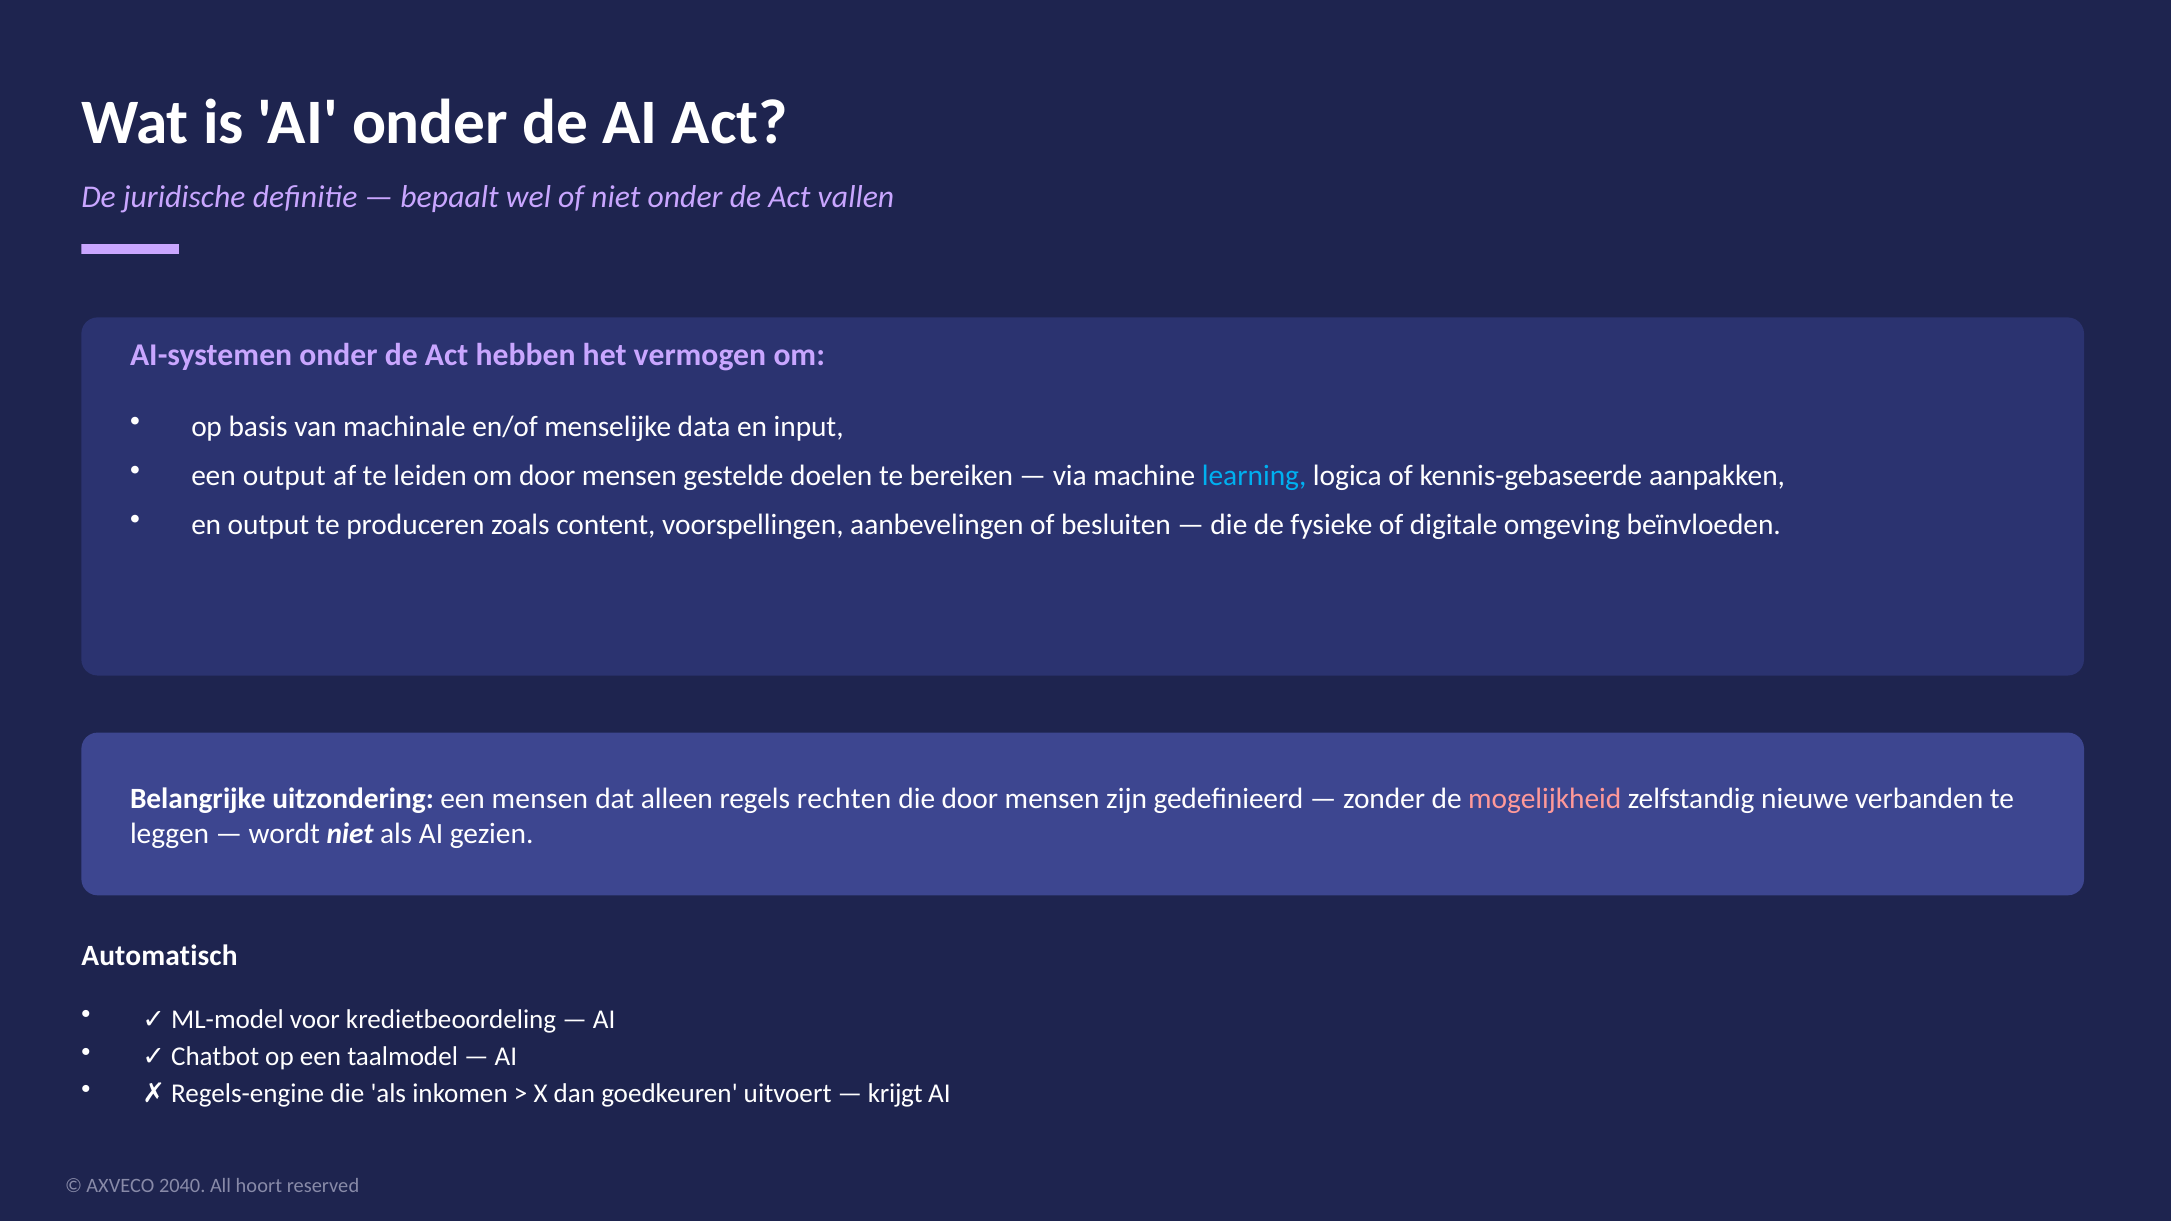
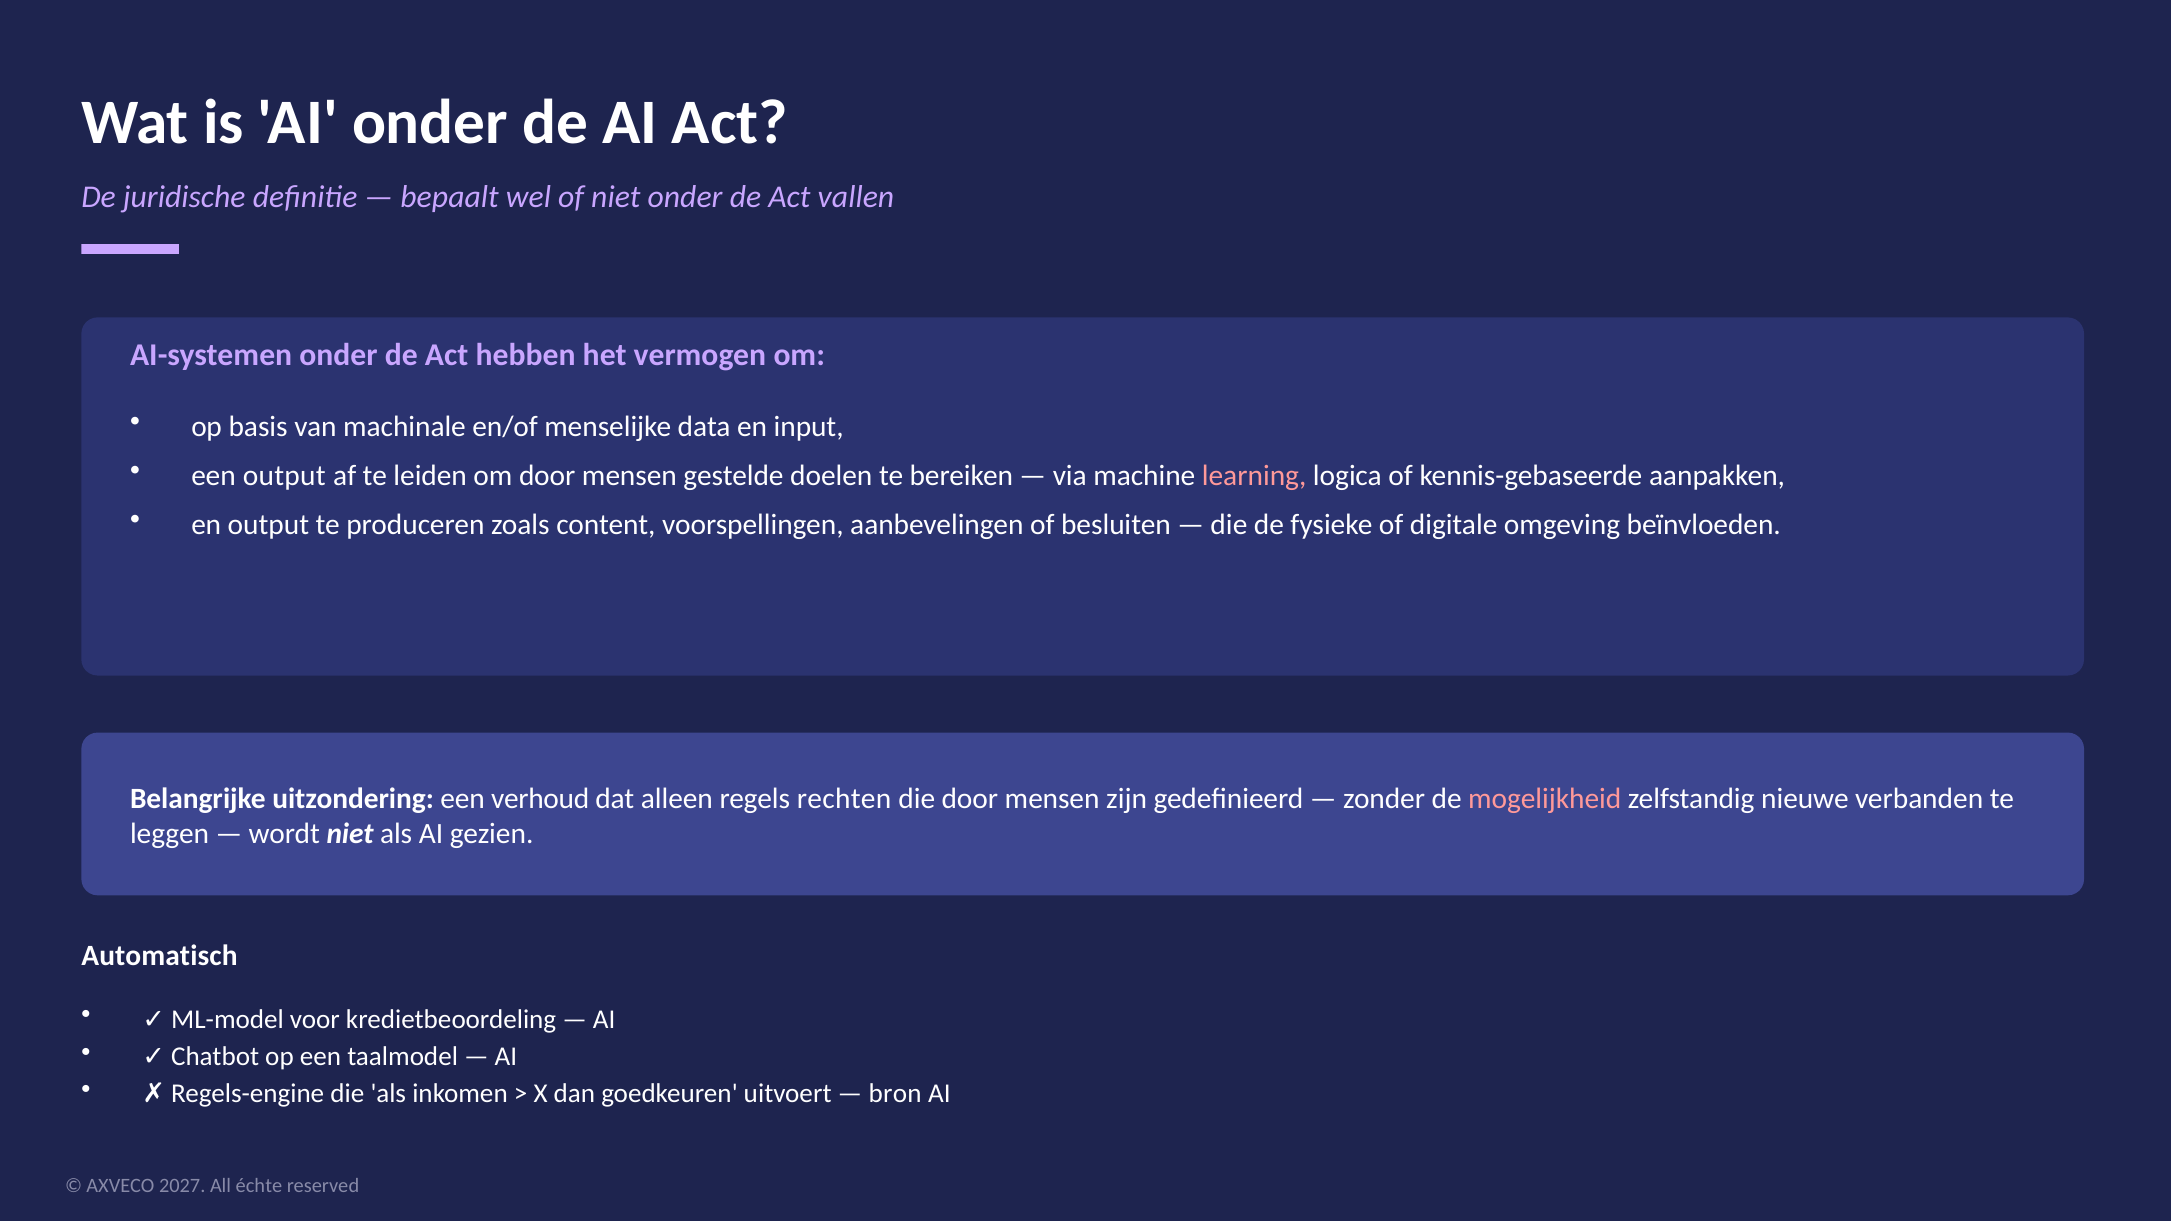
learning colour: light blue -> pink
een mensen: mensen -> verhoud
krijgt: krijgt -> bron
2040: 2040 -> 2027
hoort: hoort -> échte
